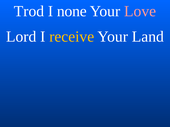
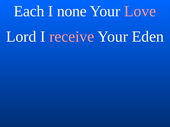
Trod: Trod -> Each
receive colour: yellow -> pink
Land: Land -> Eden
